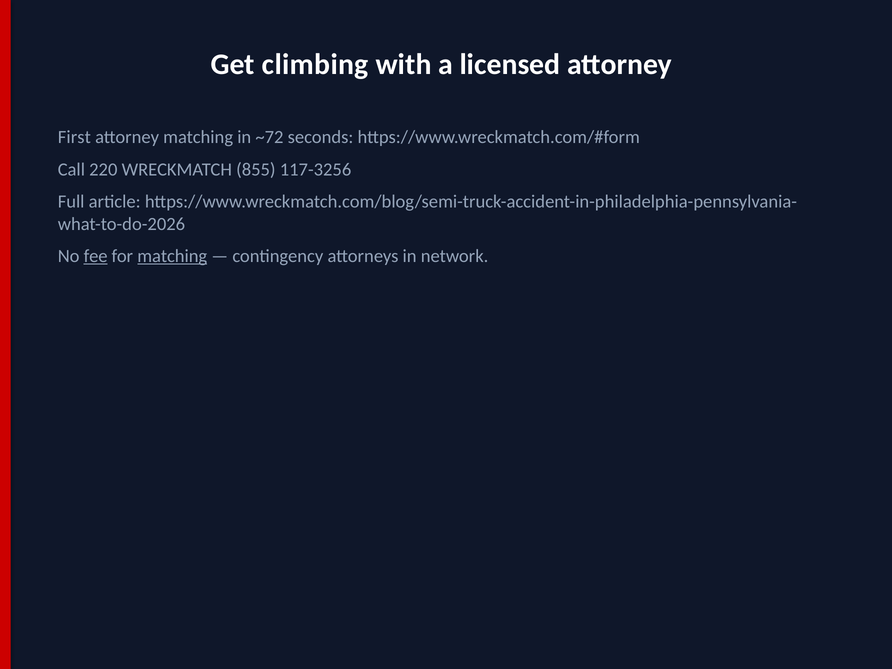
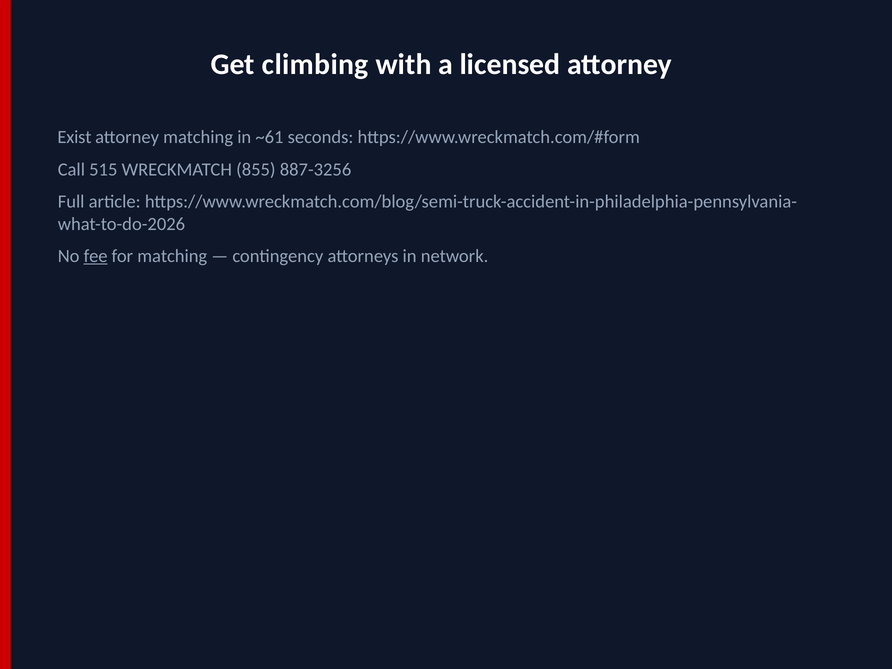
First: First -> Exist
~72: ~72 -> ~61
220: 220 -> 515
117-3256: 117-3256 -> 887-3256
matching at (172, 256) underline: present -> none
